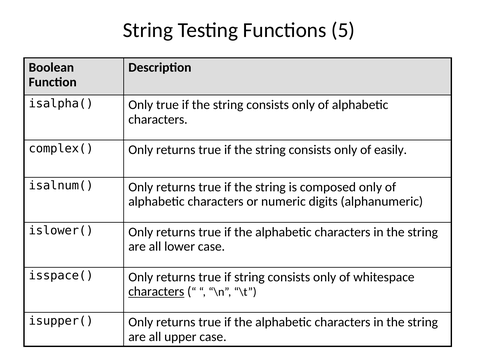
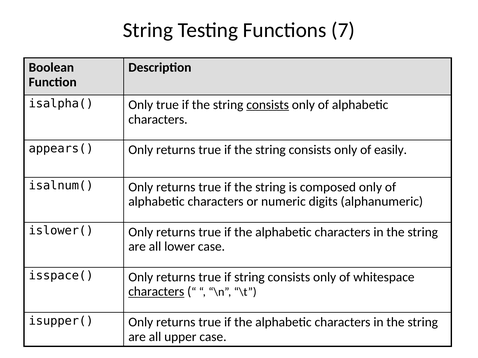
5: 5 -> 7
consists at (268, 105) underline: none -> present
complex(: complex( -> appears(
